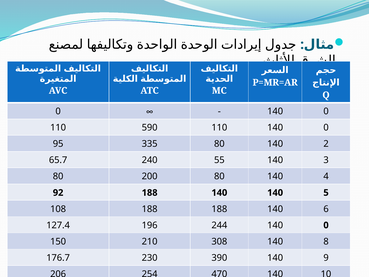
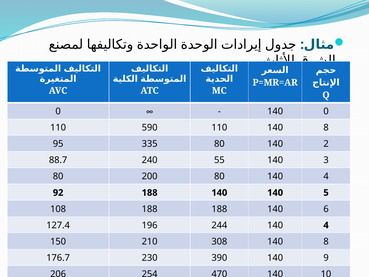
110 140 0: 0 -> 8
65.7: 65.7 -> 88.7
244 140 0: 0 -> 4
